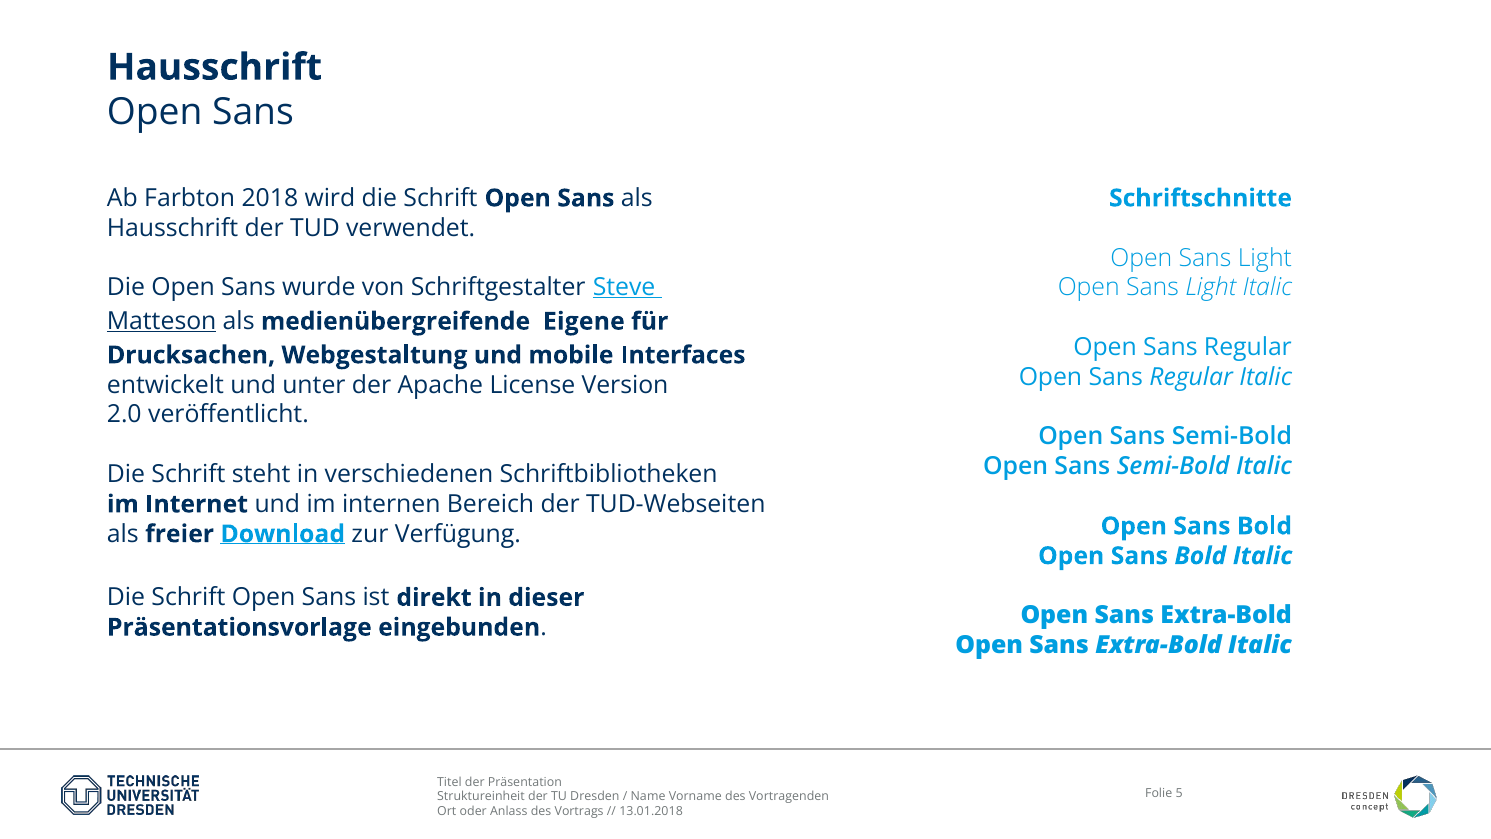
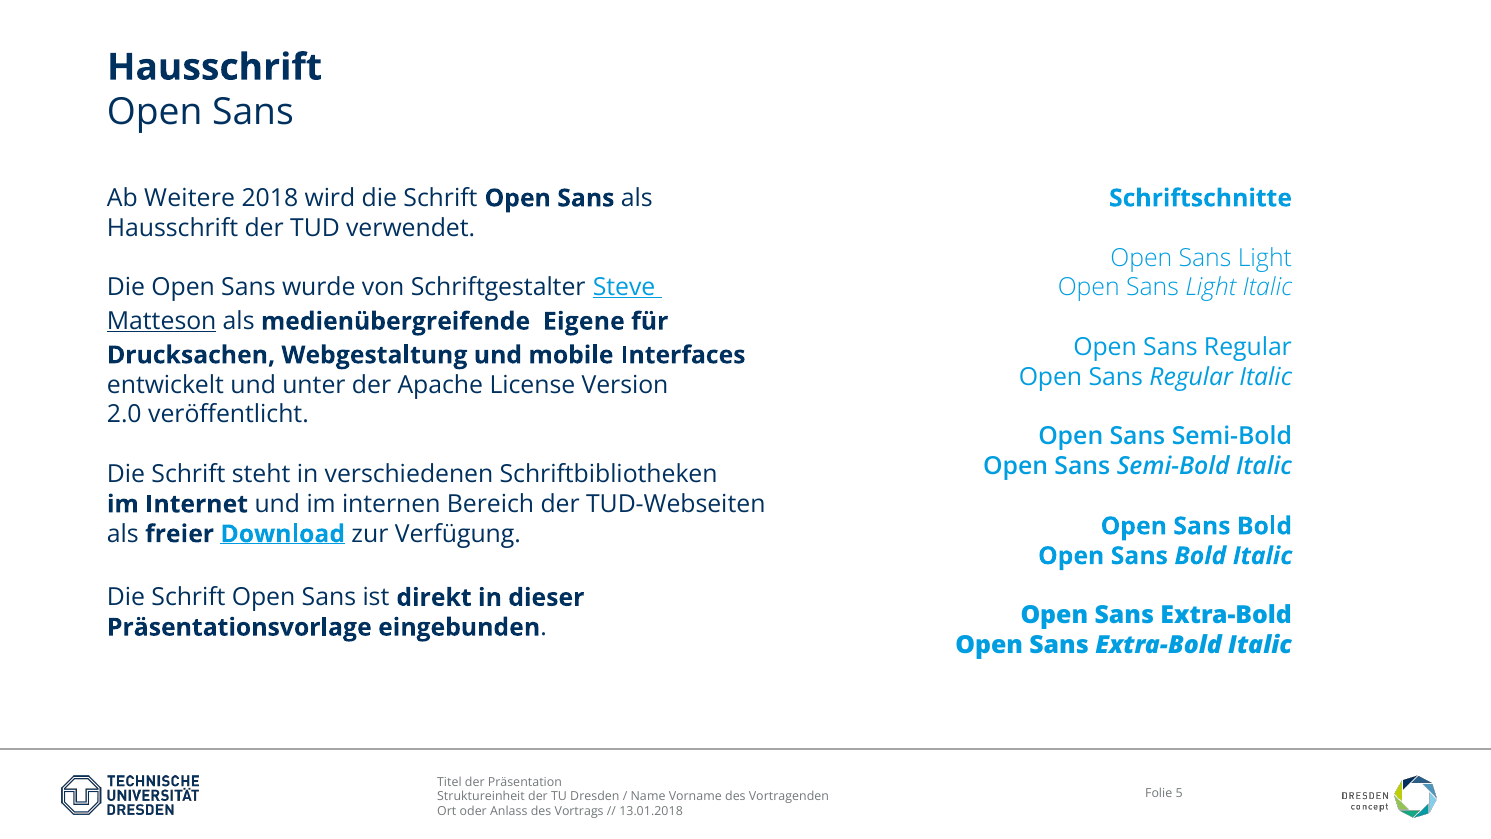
Farbton: Farbton -> Weitere
